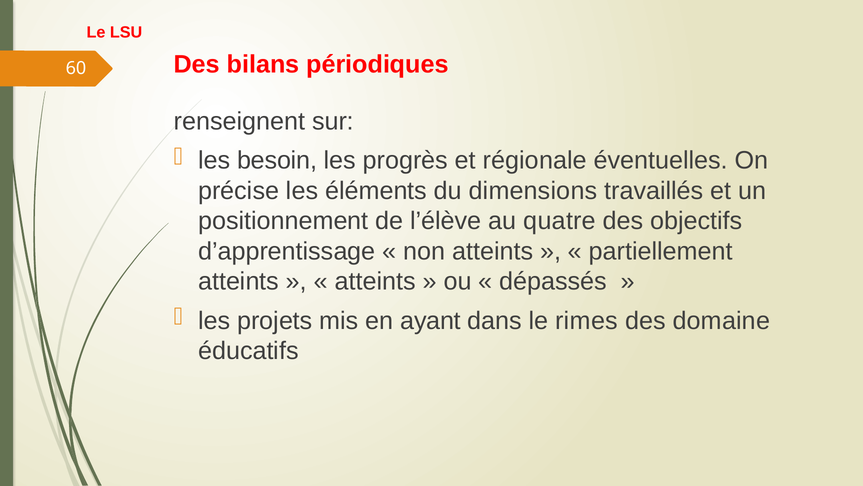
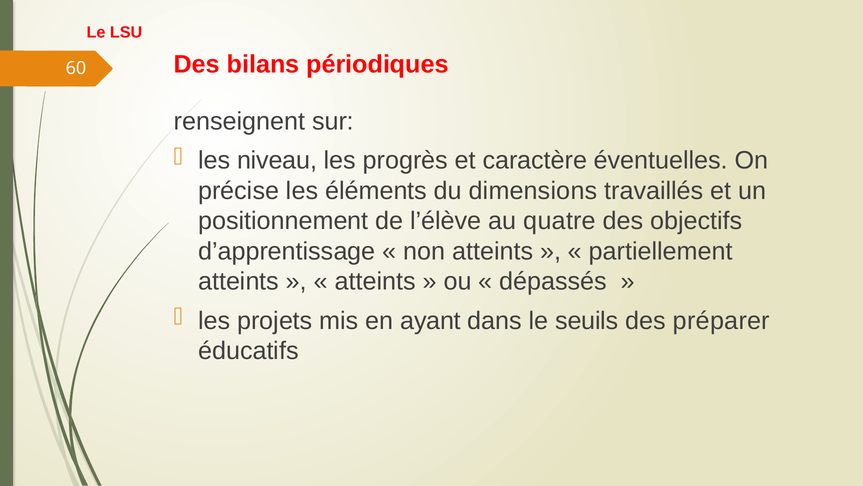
besoin: besoin -> niveau
régionale: régionale -> caractère
rimes: rimes -> seuils
domaine: domaine -> préparer
